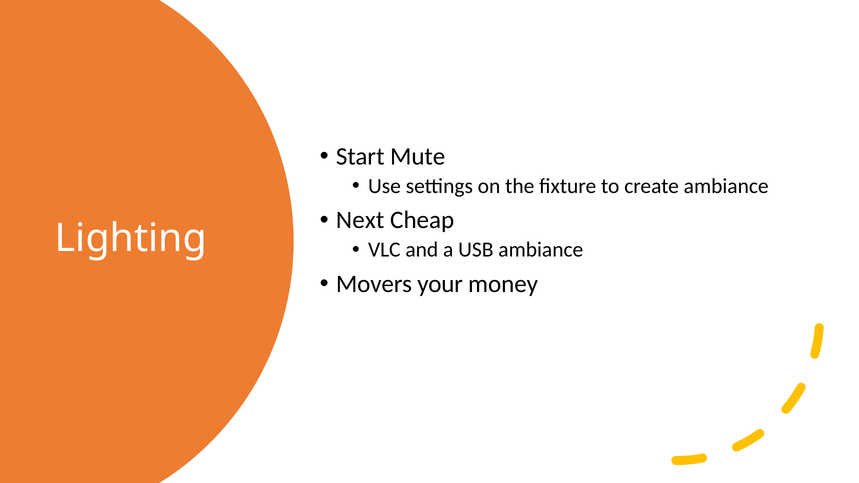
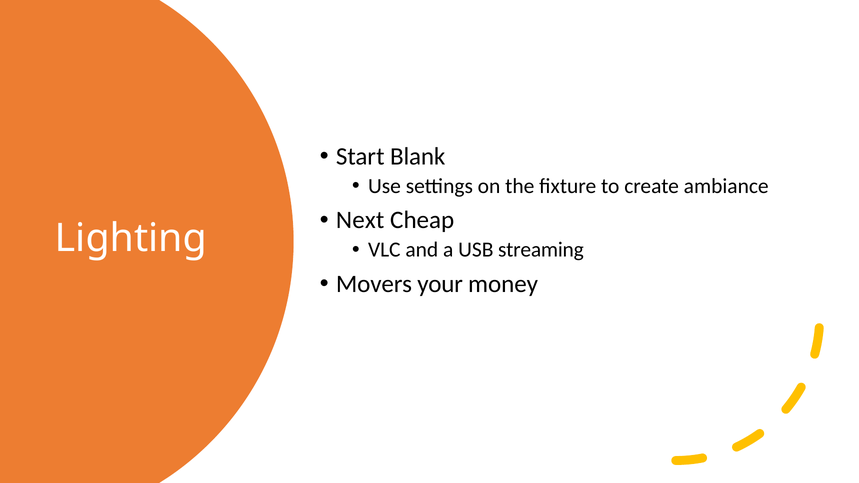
Mute: Mute -> Blank
USB ambiance: ambiance -> streaming
